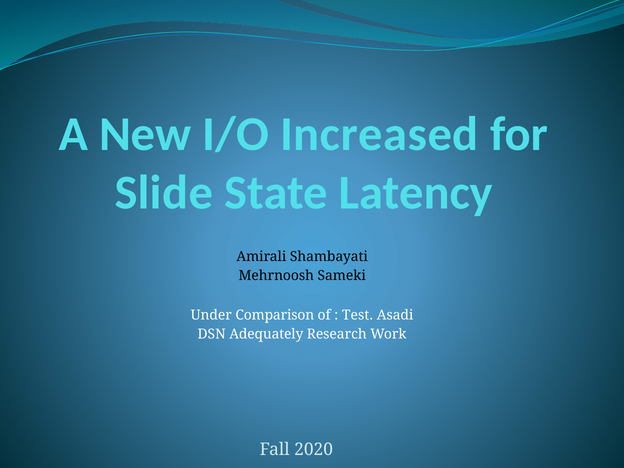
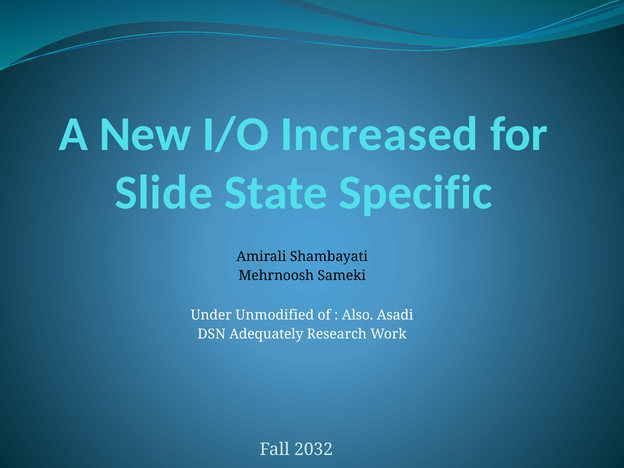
Latency: Latency -> Specific
Comparison: Comparison -> Unmodified
Test: Test -> Also
2020: 2020 -> 2032
